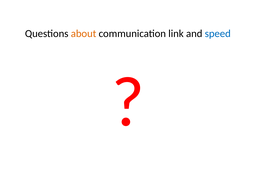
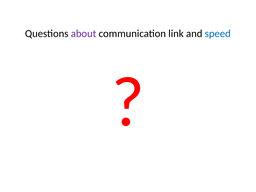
about colour: orange -> purple
